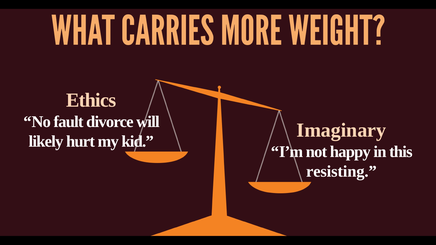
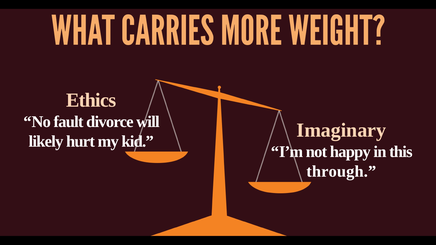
resisting: resisting -> through
